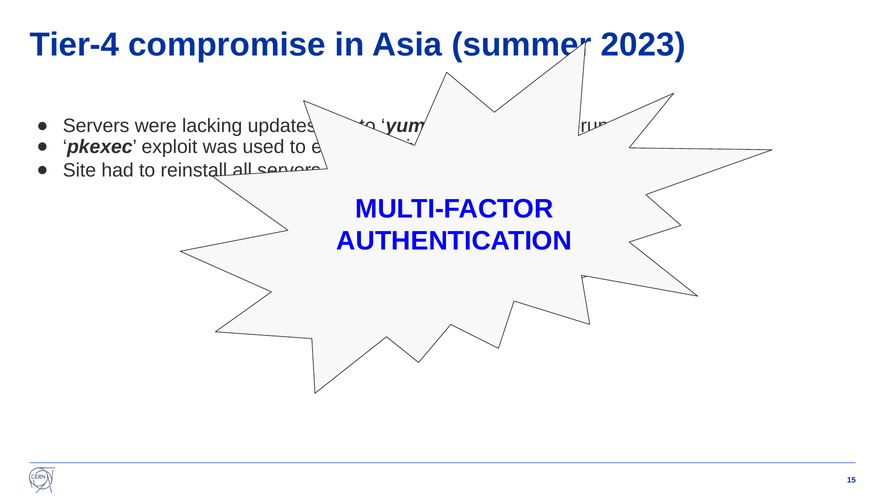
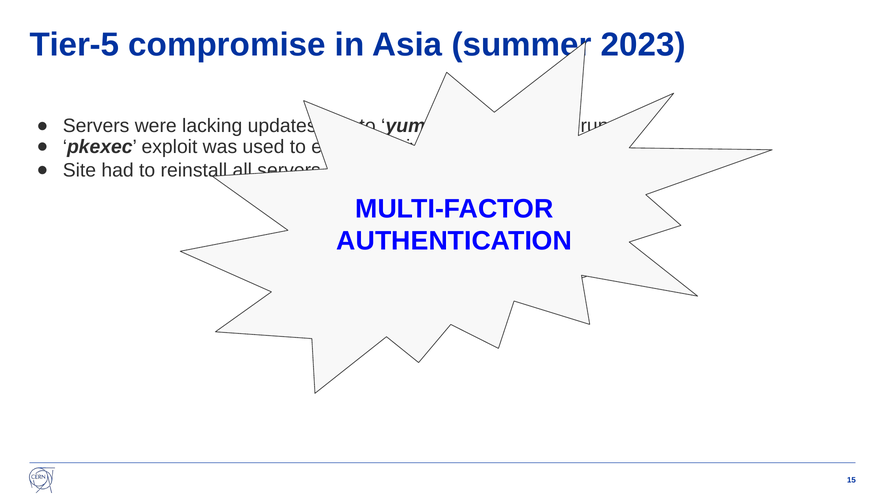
Tier-4: Tier-4 -> Tier-5
